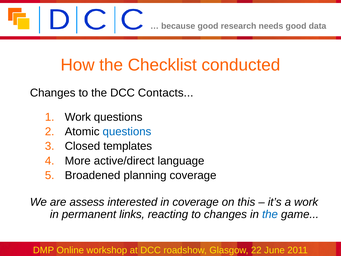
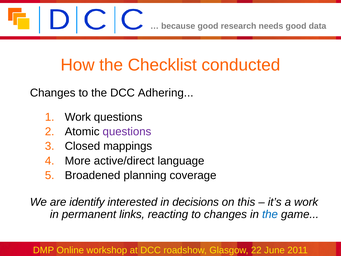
Contacts: Contacts -> Adhering
questions at (127, 132) colour: blue -> purple
templates: templates -> mappings
assess: assess -> identify
in coverage: coverage -> decisions
